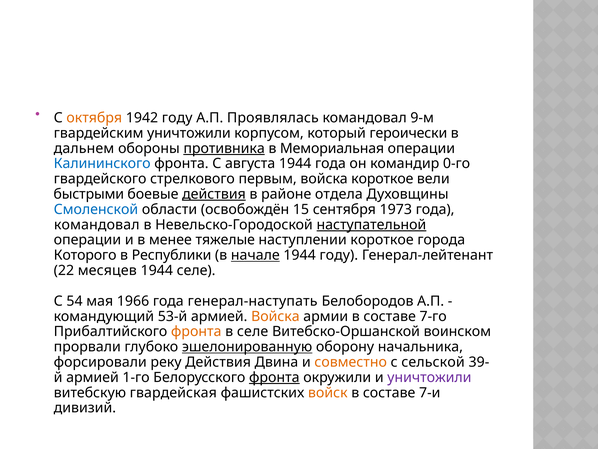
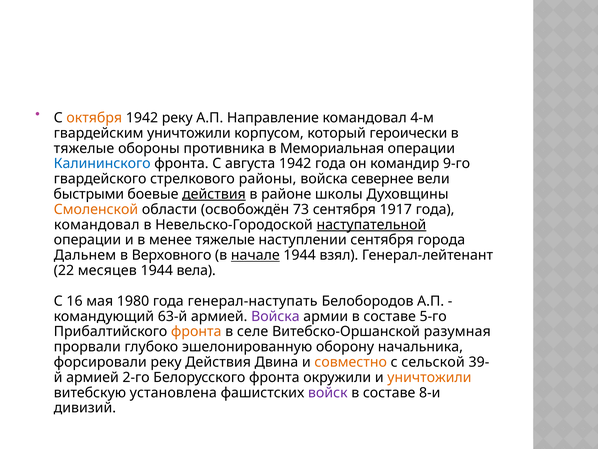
1942 году: году -> реку
Проявлялась: Проявлялась -> Направление
9-м: 9-м -> 4-м
дальнем at (84, 148): дальнем -> тяжелые
противника underline: present -> none
августа 1944: 1944 -> 1942
0-го: 0-го -> 9-го
первым: первым -> районы
войска короткое: короткое -> севернее
отдела: отдела -> школы
Смоленской colour: blue -> orange
15: 15 -> 73
1973: 1973 -> 1917
наступлении короткое: короткое -> сентября
Которого: Которого -> Дальнем
Республики: Республики -> Верховного
1944 году: году -> взял
1944 селе: селе -> вела
54: 54 -> 16
1966: 1966 -> 1980
53-й: 53-й -> 63-й
Войска at (275, 316) colour: orange -> purple
7-го: 7-го -> 5-го
воинском: воинском -> разумная
эшелонированную underline: present -> none
1-го: 1-го -> 2-го
фронта at (274, 377) underline: present -> none
уничтожили at (429, 377) colour: purple -> orange
гвардейская: гвардейская -> установлена
войск colour: orange -> purple
7-и: 7-и -> 8-и
